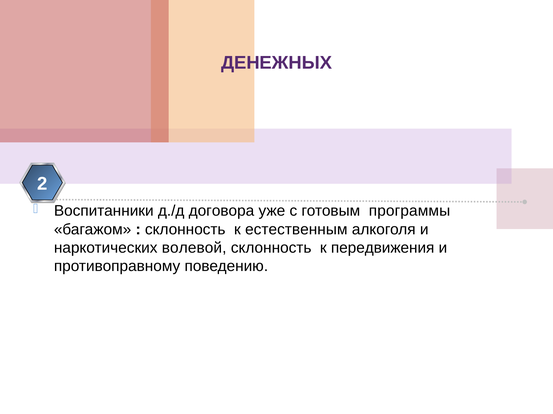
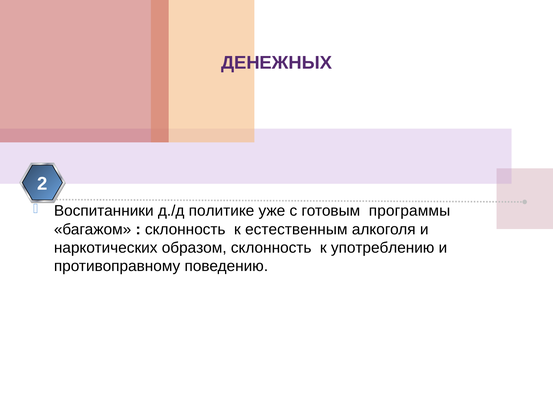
договора: договора -> политике
волевой: волевой -> образом
передвижения: передвижения -> употреблению
